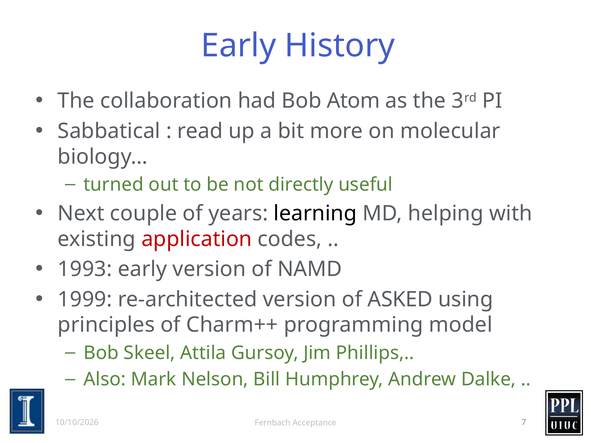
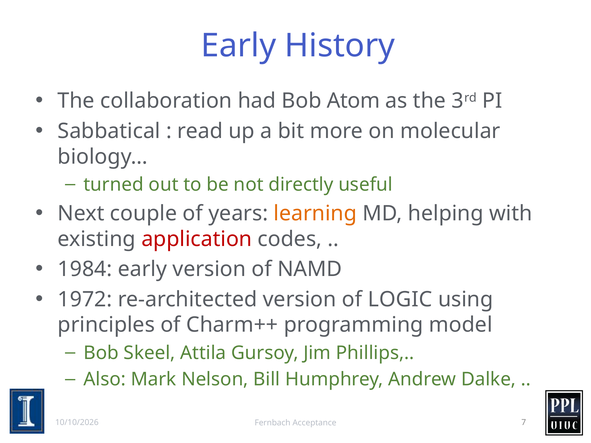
learning colour: black -> orange
1993: 1993 -> 1984
1999: 1999 -> 1972
ASKED: ASKED -> LOGIC
